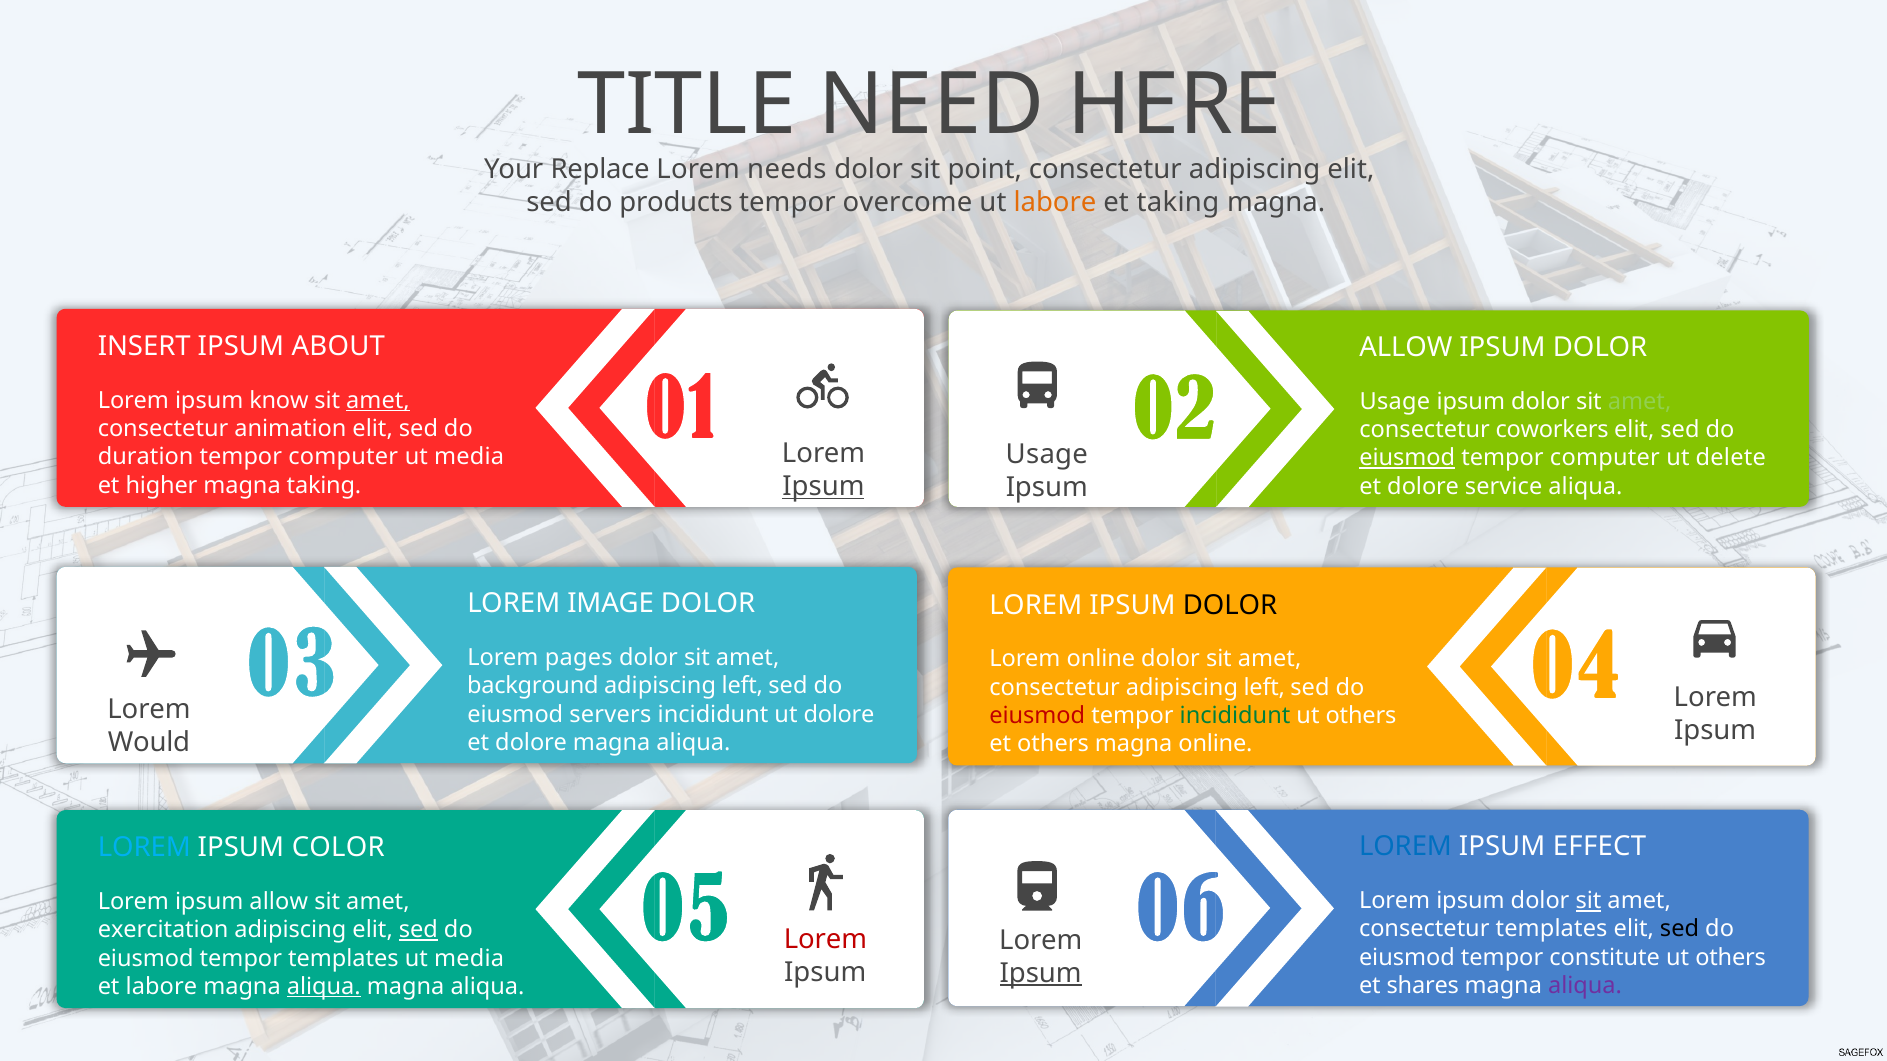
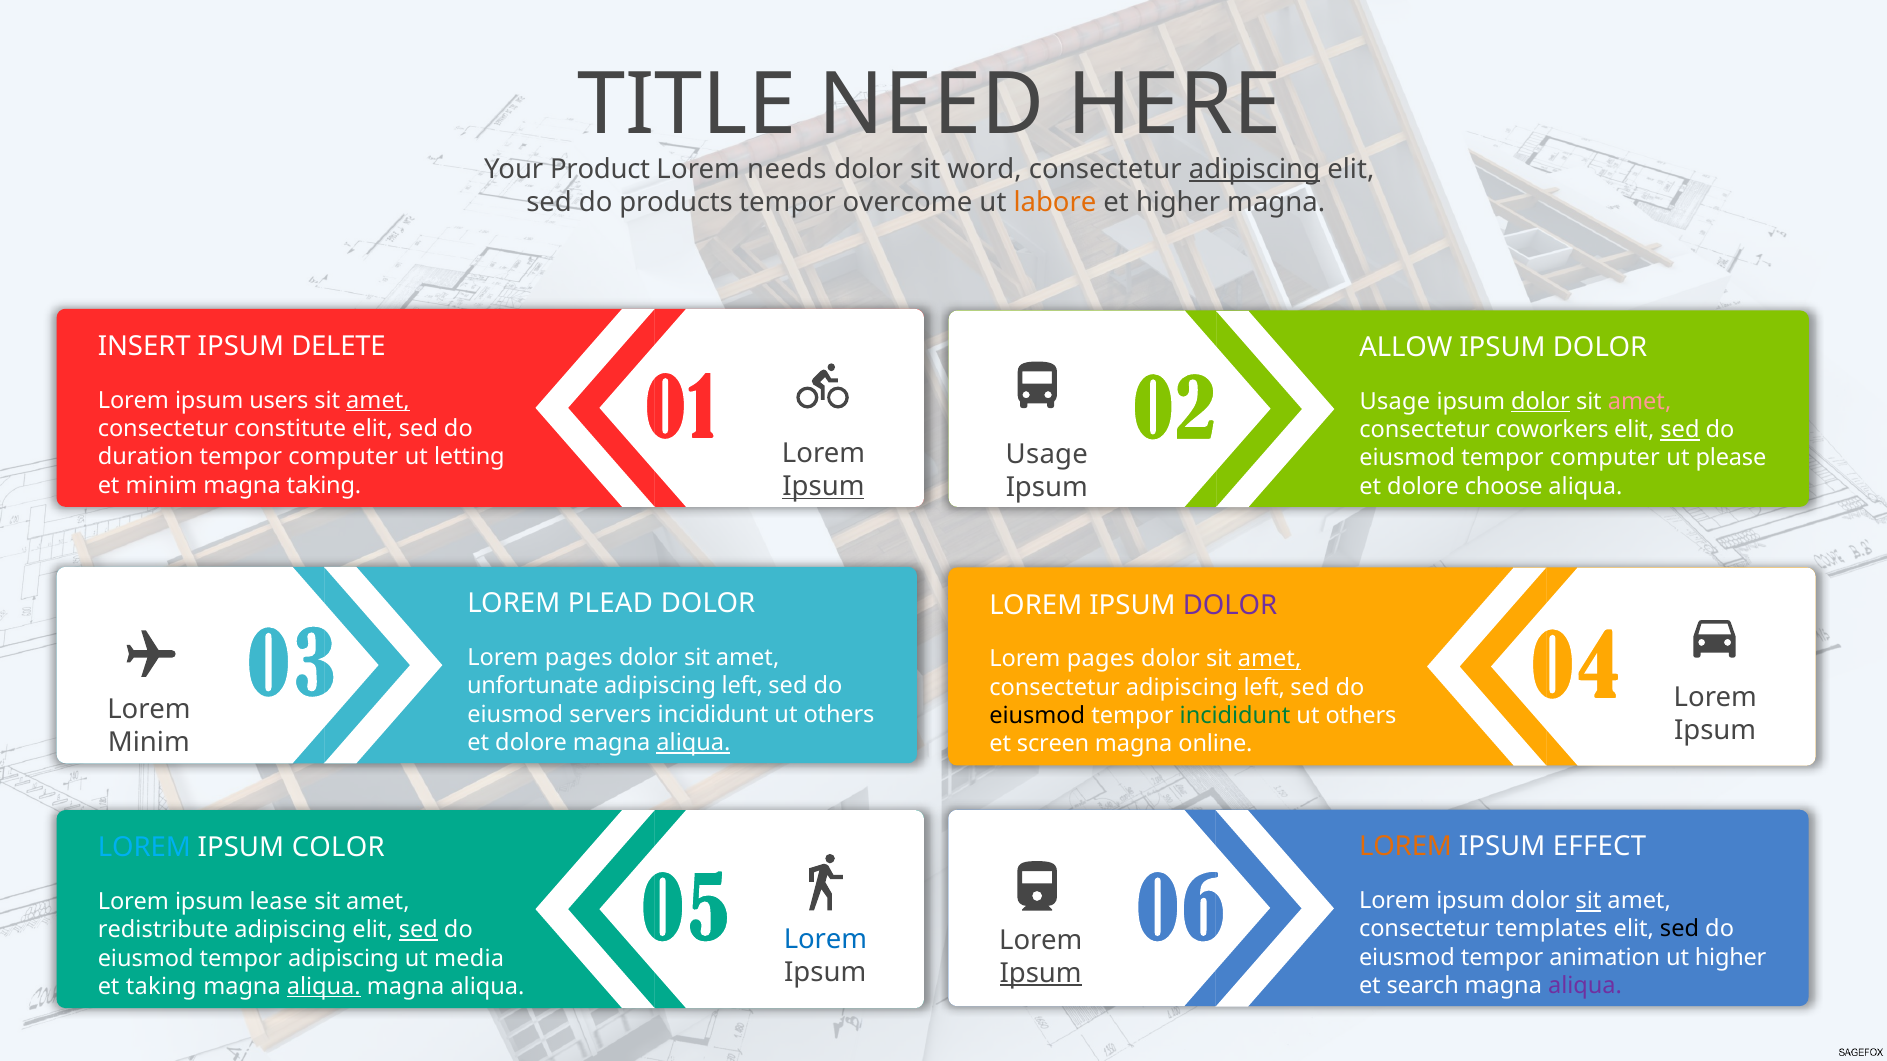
Replace: Replace -> Product
point: point -> word
adipiscing at (1255, 169) underline: none -> present
et taking: taking -> higher
ABOUT: ABOUT -> DELETE
know: know -> users
dolor at (1540, 402) underline: none -> present
amet at (1640, 402) colour: light green -> pink
animation: animation -> constitute
sed at (1680, 430) underline: none -> present
media at (469, 457): media -> letting
eiusmod at (1407, 458) underline: present -> none
delete: delete -> please
et higher: higher -> minim
service: service -> choose
IMAGE: IMAGE -> PLEAD
DOLOR at (1230, 605) colour: black -> purple
online at (1101, 659): online -> pages
amet at (1270, 659) underline: none -> present
background: background -> unfortunate
dolore at (839, 715): dolore -> others
eiusmod at (1037, 716) colour: red -> black
Would at (149, 743): Would -> Minim
aliqua at (693, 743) underline: none -> present
et others: others -> screen
LOREM at (1405, 847) colour: blue -> orange
allow at (279, 902): allow -> lease
exercitation: exercitation -> redistribute
Lorem at (825, 940) colour: red -> blue
constitute: constitute -> animation
others at (1731, 958): others -> higher
tempor templates: templates -> adipiscing
shares: shares -> search
et labore: labore -> taking
